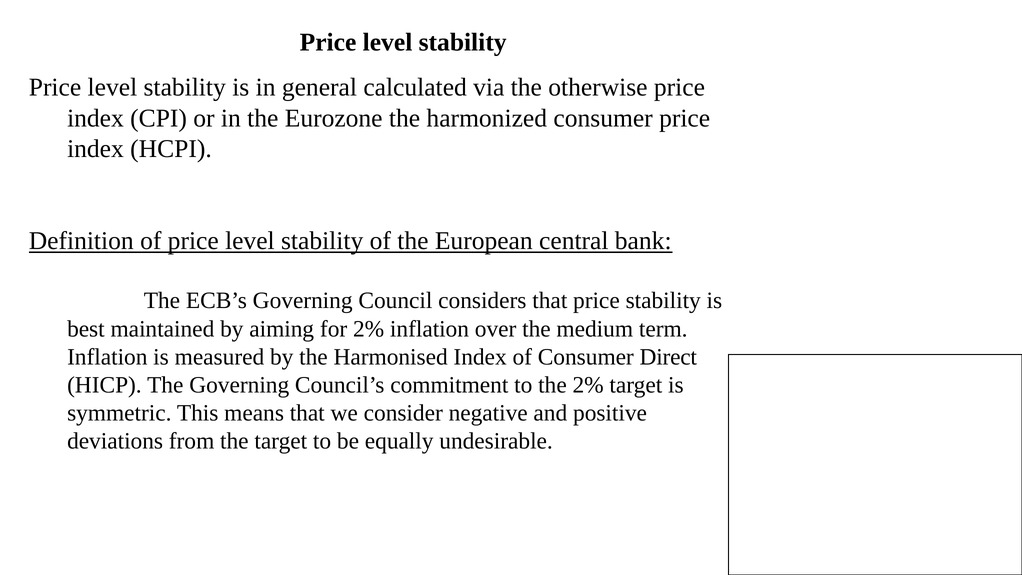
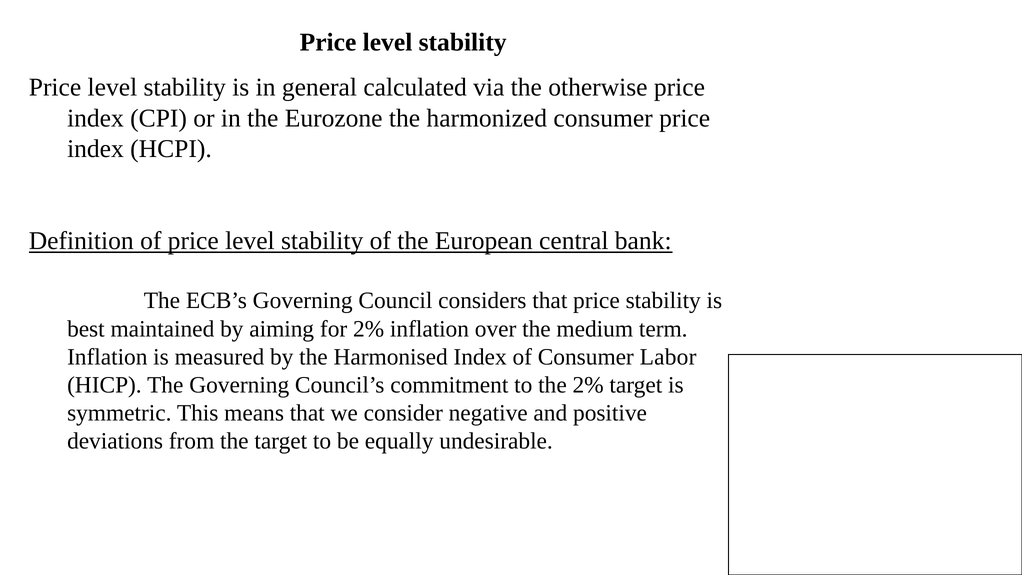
Direct: Direct -> Labor
